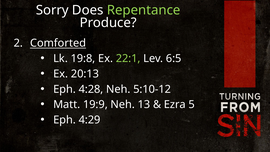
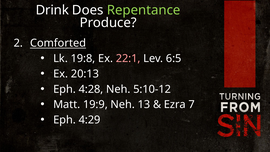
Sorry: Sorry -> Drink
22:1 colour: light green -> pink
5: 5 -> 7
